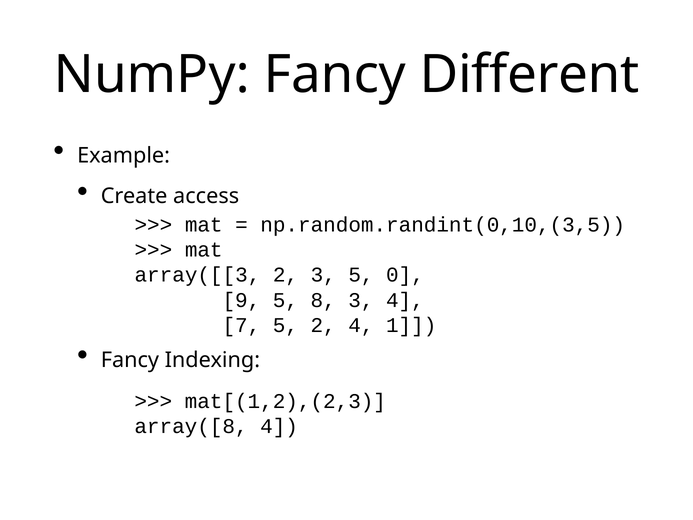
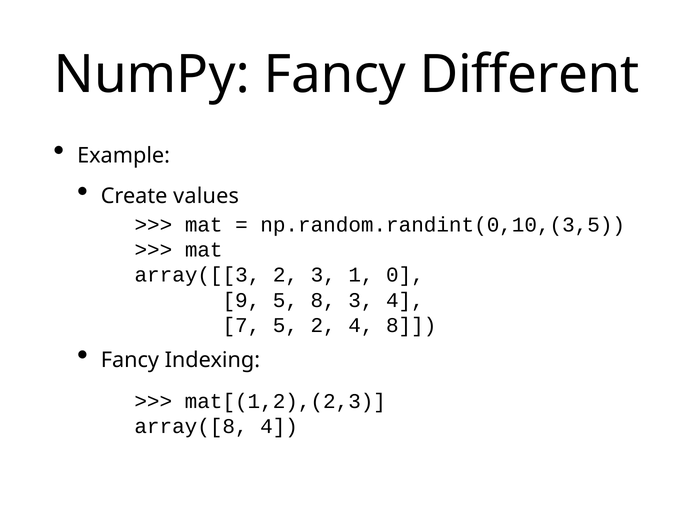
access: access -> values
3 5: 5 -> 1
4 1: 1 -> 8
